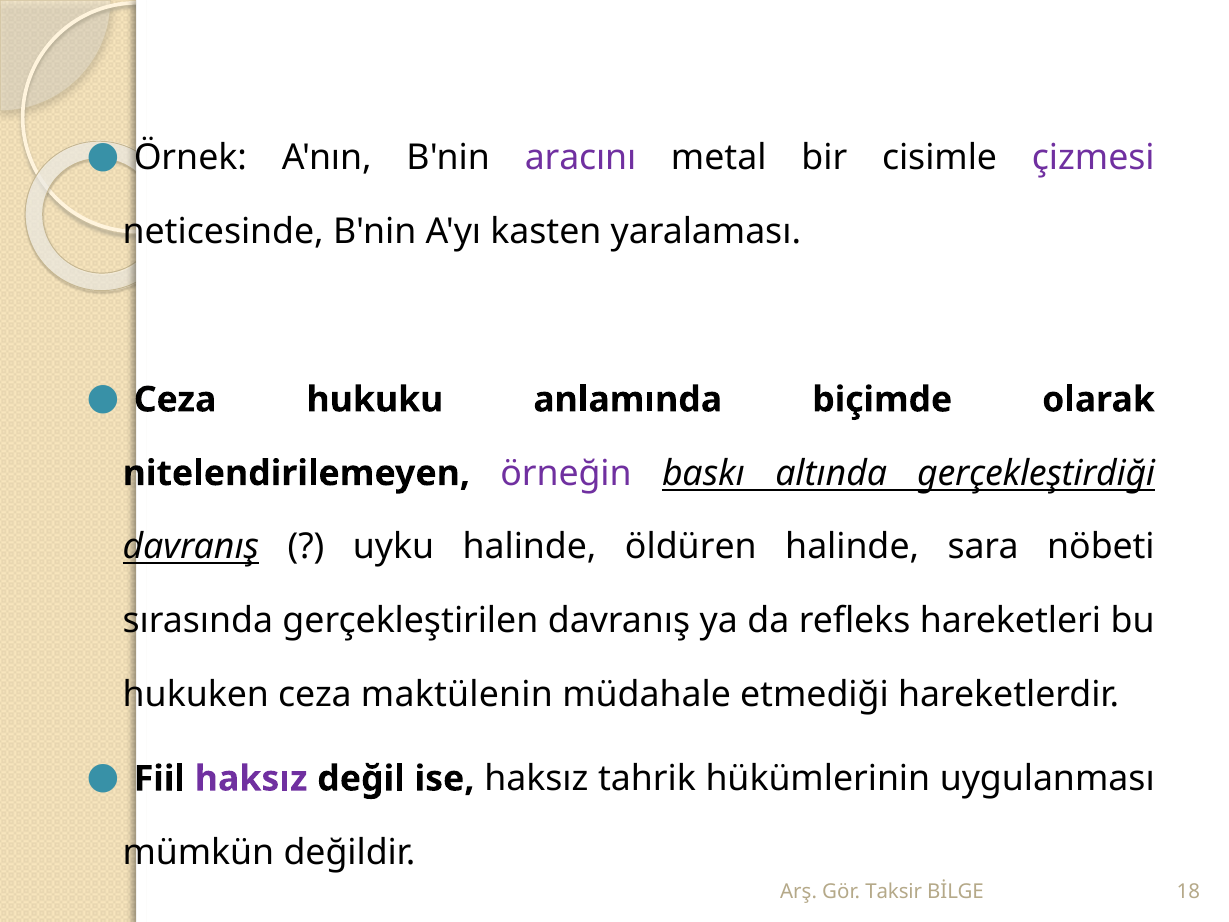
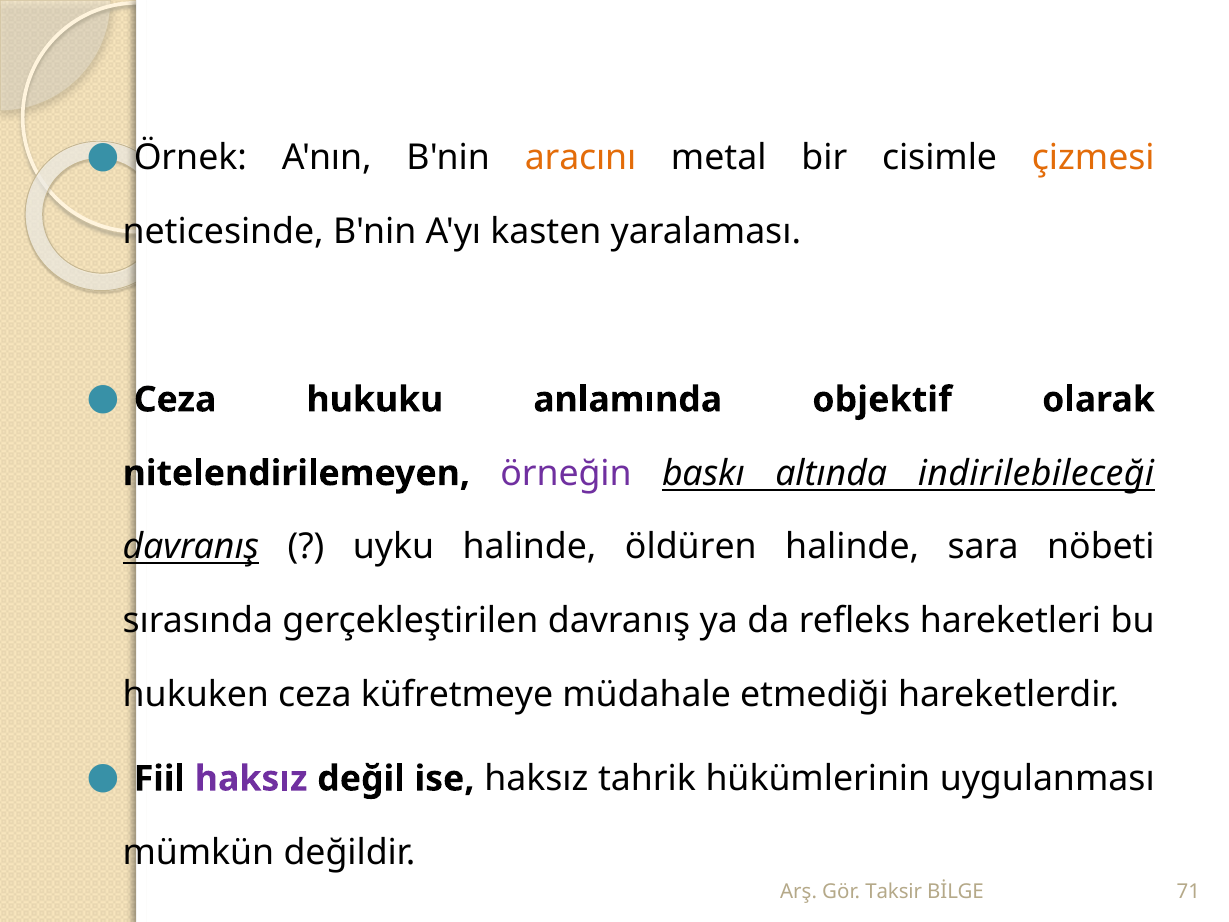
aracını colour: purple -> orange
çizmesi colour: purple -> orange
biçimde: biçimde -> objektif
gerçekleştirdiği: gerçekleştirdiği -> indirilebileceği
maktülenin: maktülenin -> küfretmeye
18: 18 -> 71
